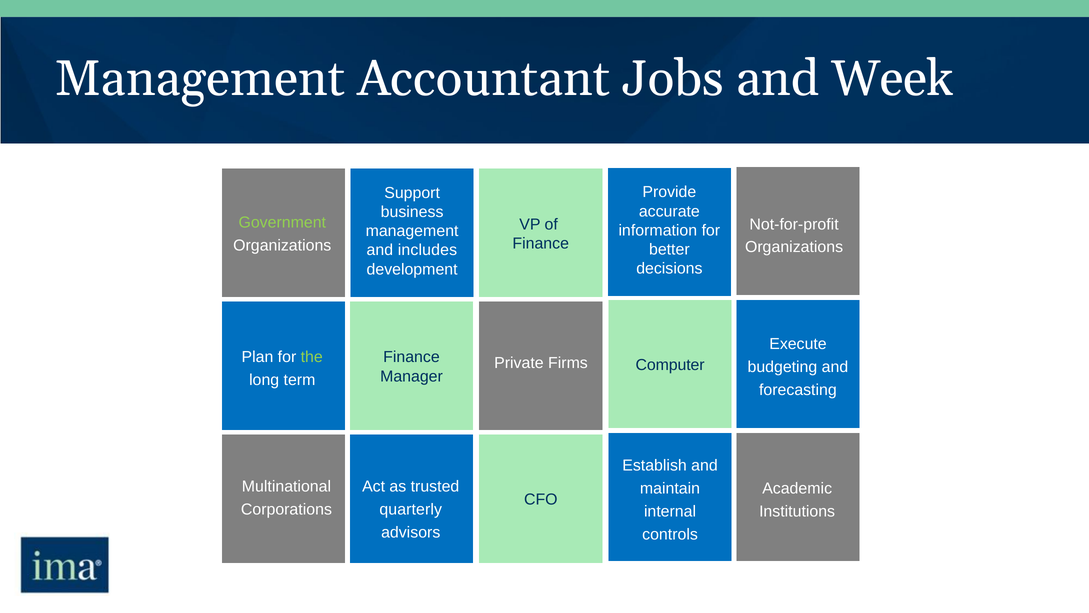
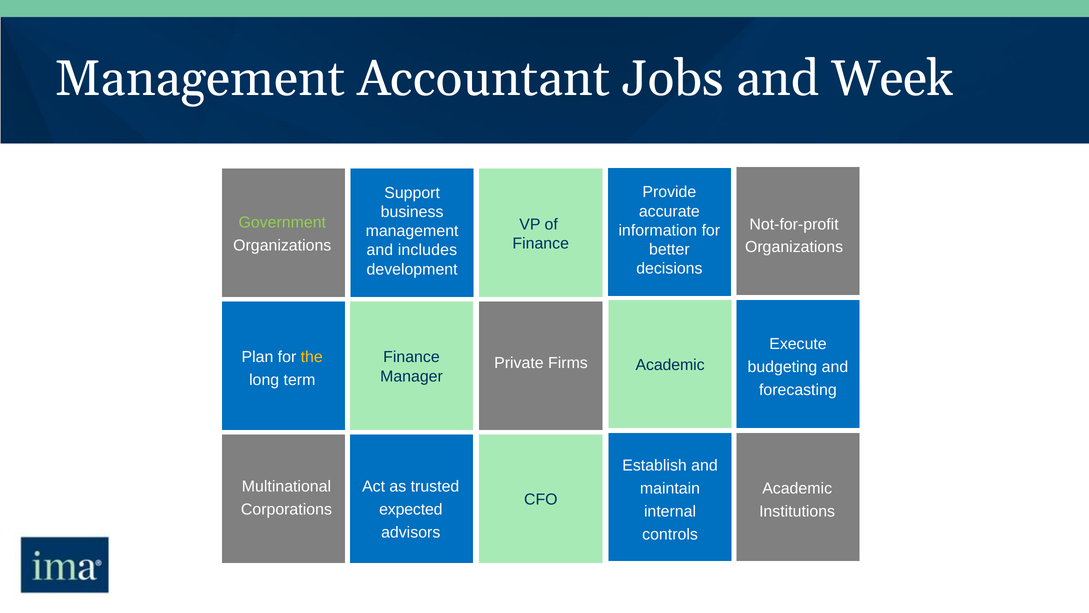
the colour: light green -> yellow
Computer at (670, 365): Computer -> Academic
quarterly: quarterly -> expected
